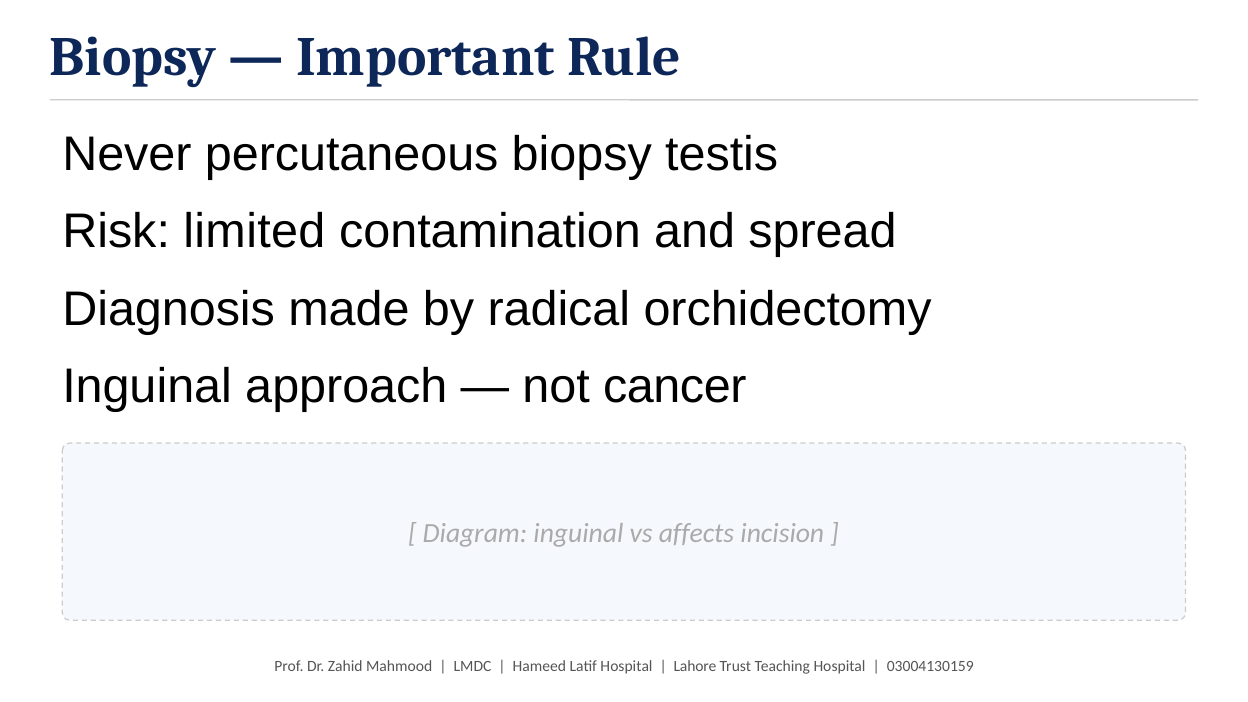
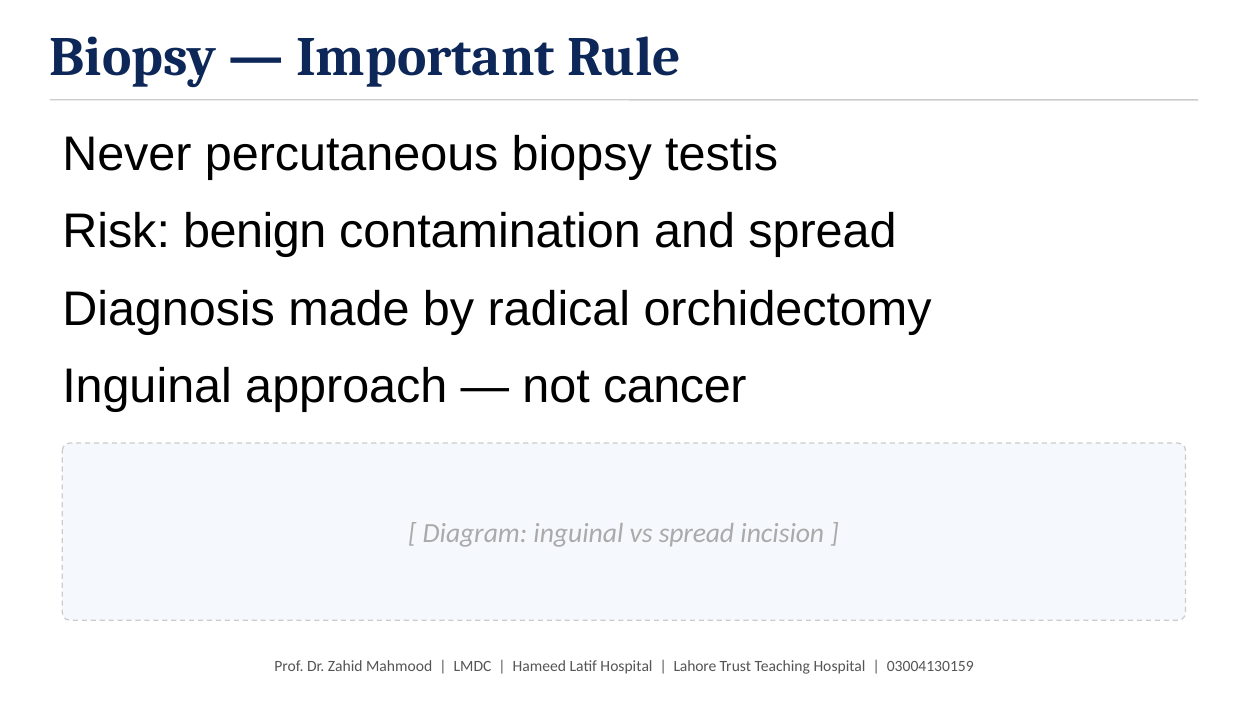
limited: limited -> benign
vs affects: affects -> spread
